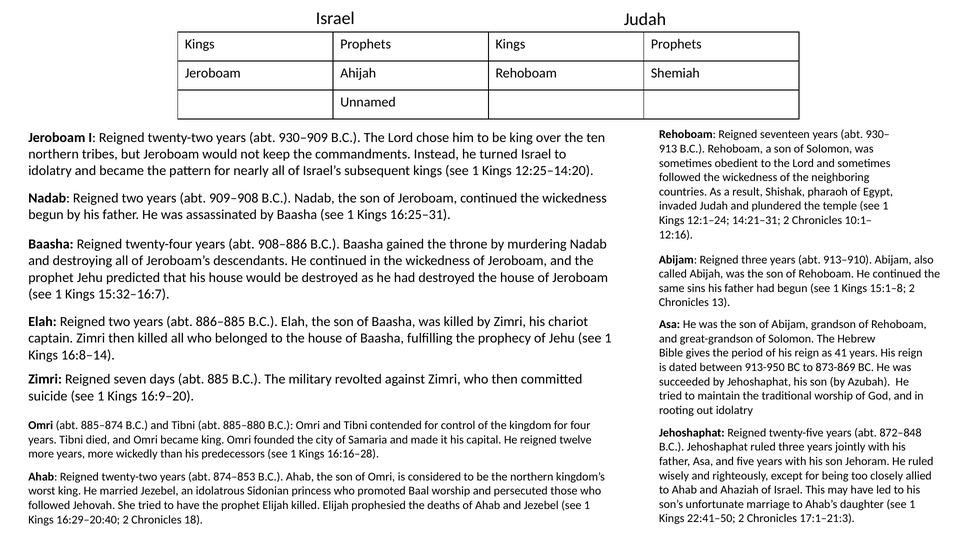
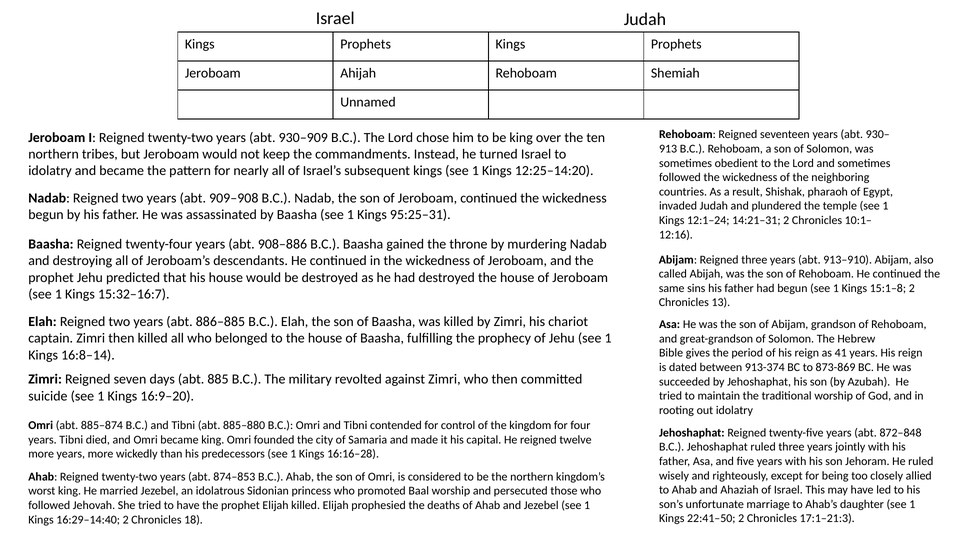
16:25–31: 16:25–31 -> 95:25–31
913-950: 913-950 -> 913-374
16:29–20:40: 16:29–20:40 -> 16:29–14:40
